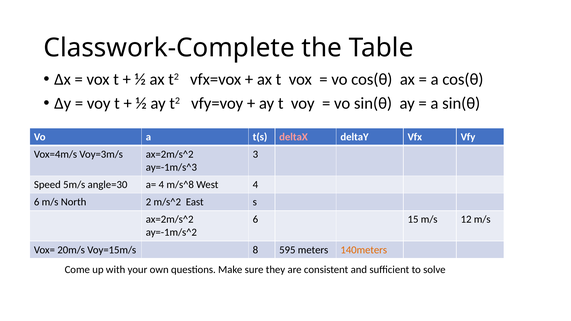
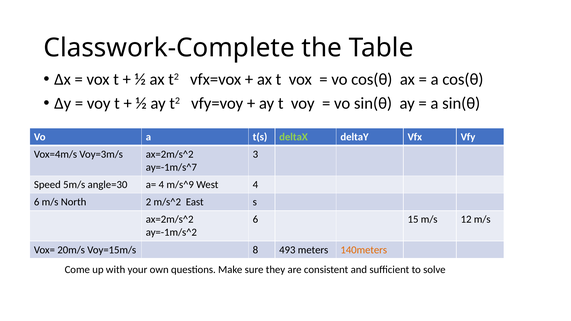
deltaX colour: pink -> light green
ay=-1m/s^3: ay=-1m/s^3 -> ay=-1m/s^7
m/s^8: m/s^8 -> m/s^9
595: 595 -> 493
